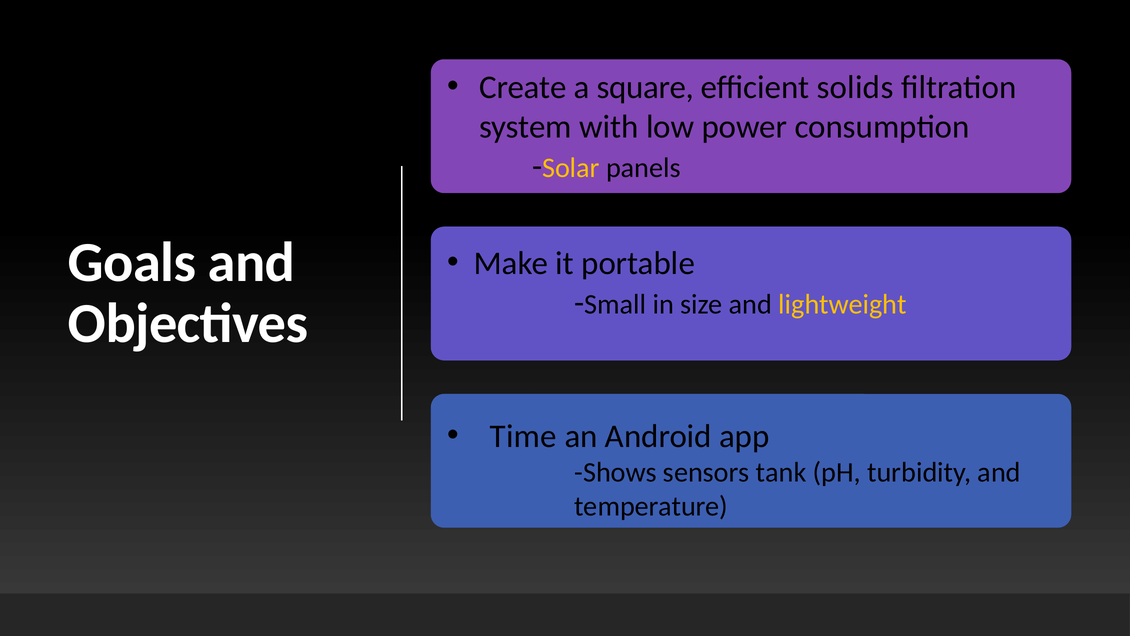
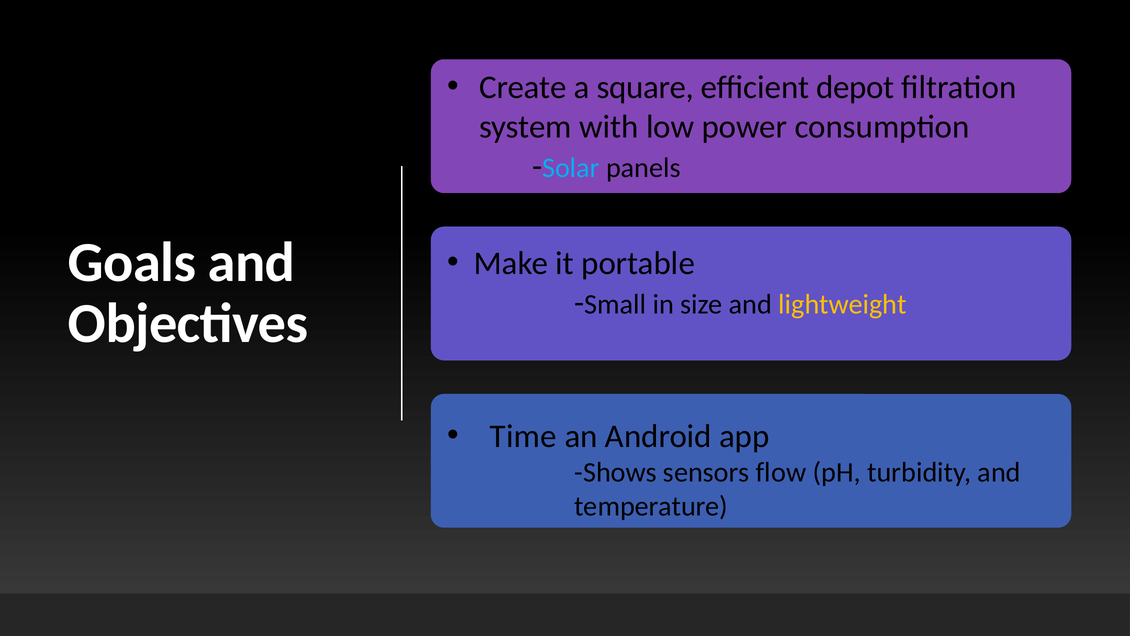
solids: solids -> depot
Solar colour: yellow -> light blue
tank: tank -> flow
